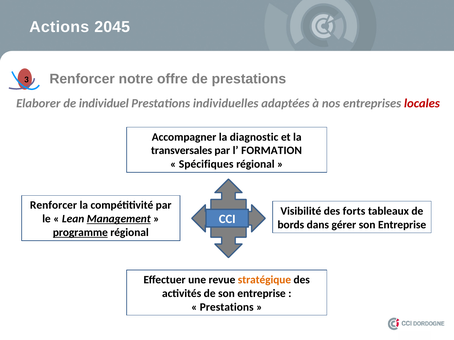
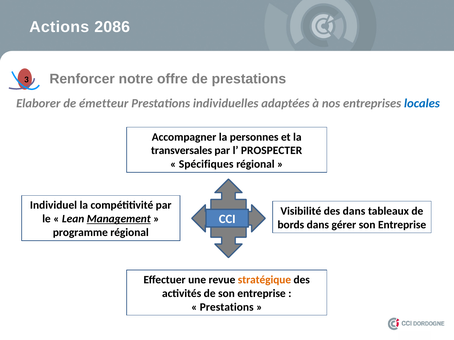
2045: 2045 -> 2086
individuel: individuel -> émetteur
locales colour: red -> blue
diagnostic: diagnostic -> personnes
FORMATION: FORMATION -> PROSPECTER
Renforcer at (53, 206): Renforcer -> Individuel
des forts: forts -> dans
programme underline: present -> none
